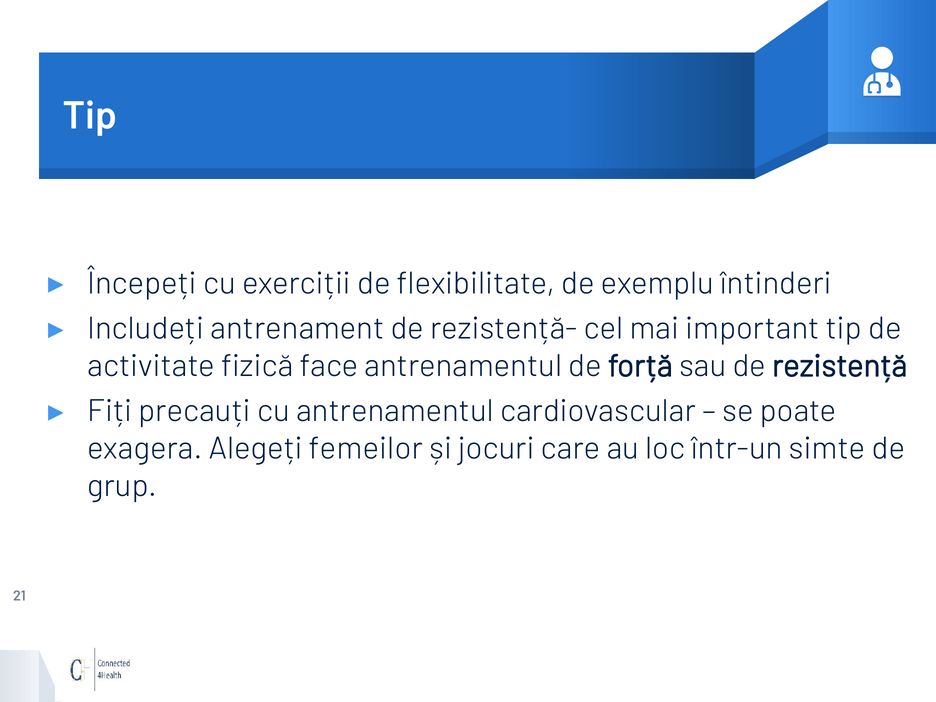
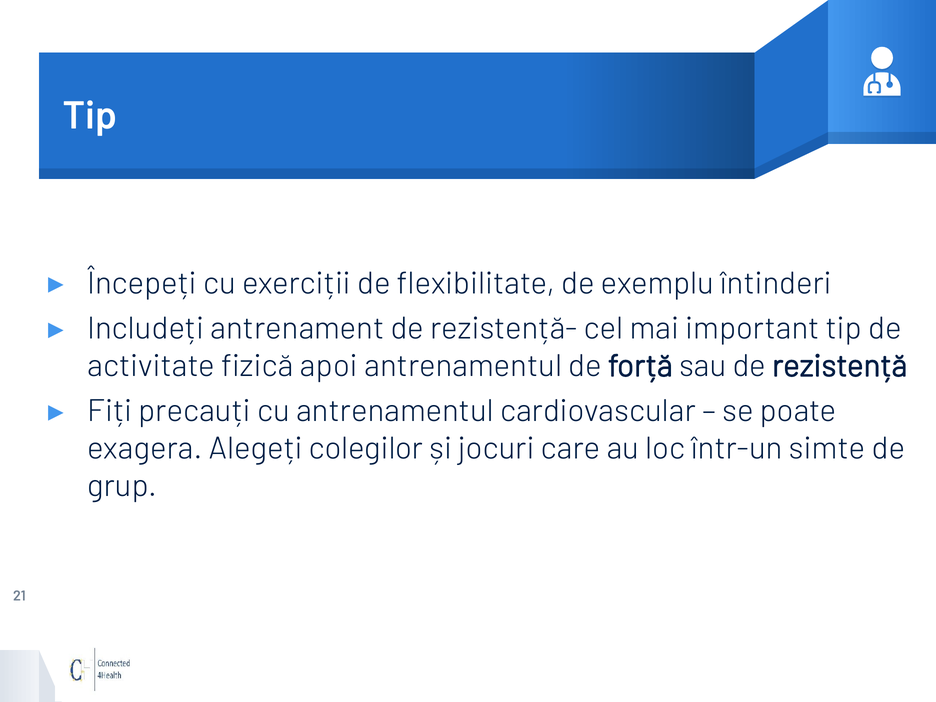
face: face -> apoi
femeilor: femeilor -> colegilor
